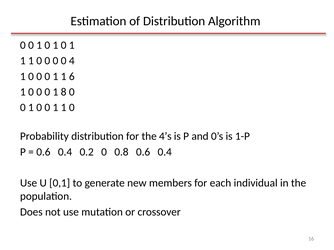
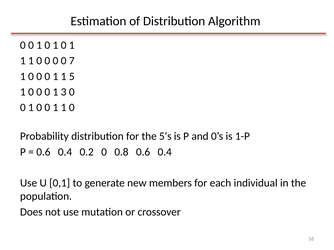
4: 4 -> 7
6: 6 -> 5
8: 8 -> 3
4’s: 4’s -> 5’s
